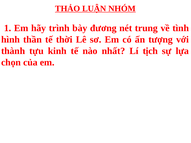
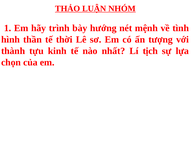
đương: đương -> hướng
trung: trung -> mệnh
